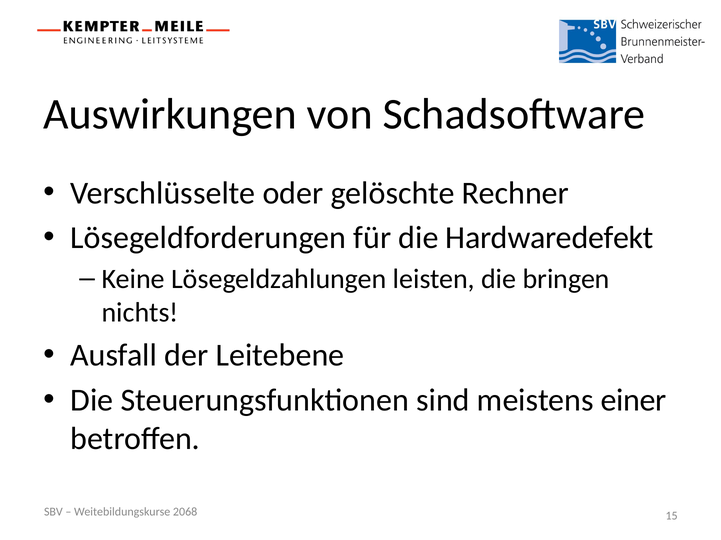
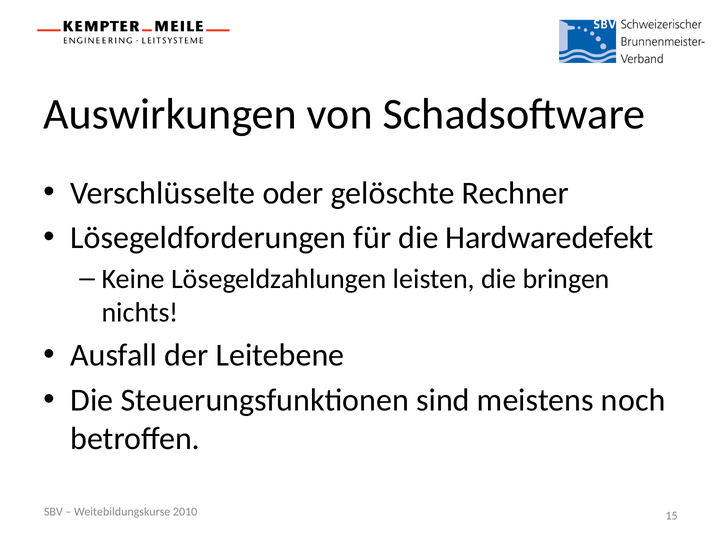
einer: einer -> noch
2068: 2068 -> 2010
